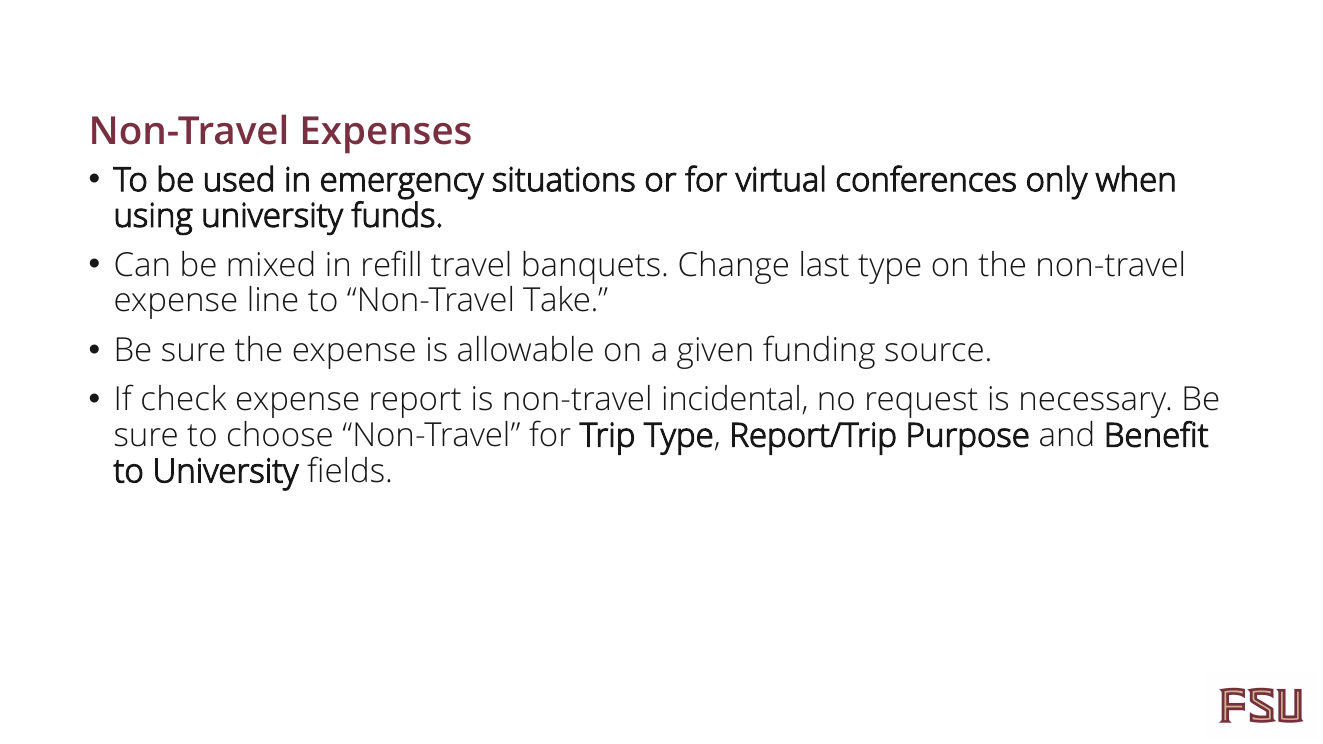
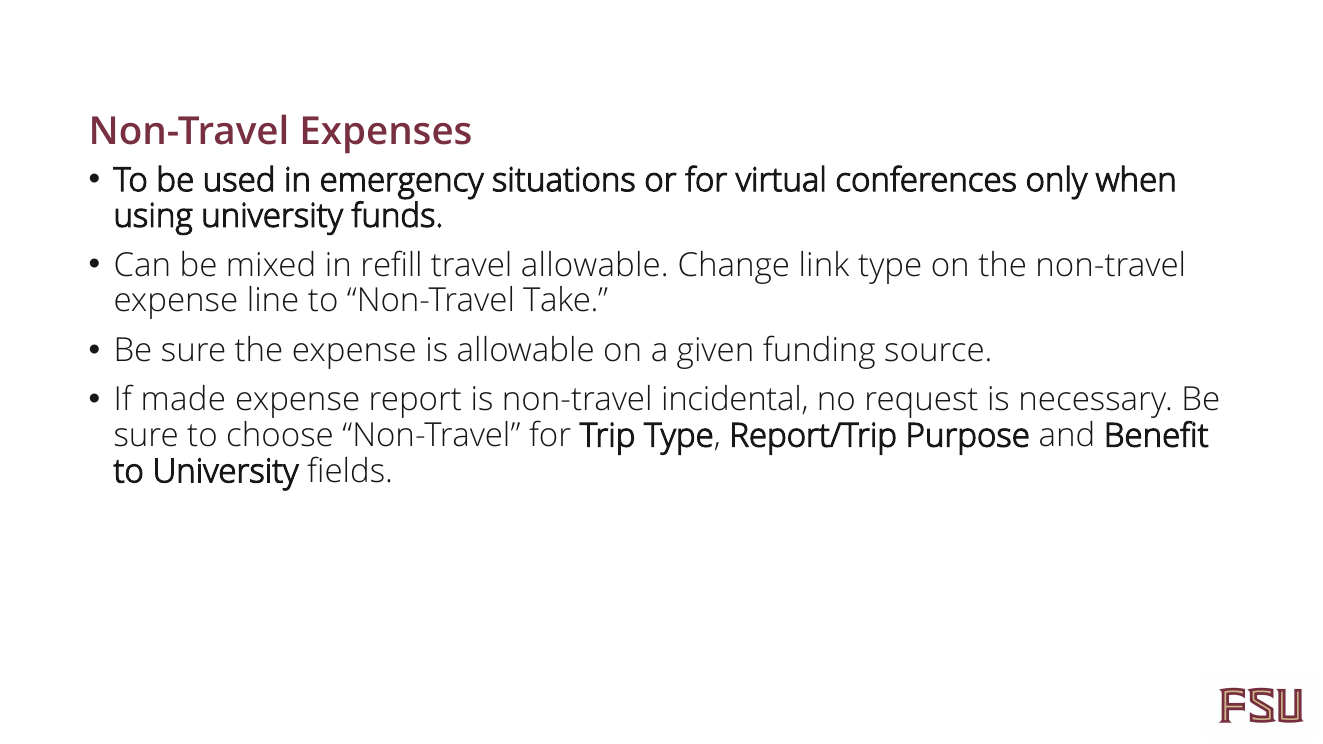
travel banquets: banquets -> allowable
last: last -> link
check: check -> made
